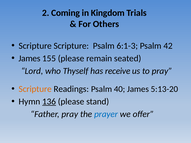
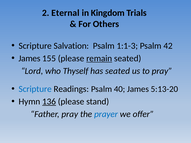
Coming: Coming -> Eternal
Scripture Scripture: Scripture -> Salvation
6:1-3: 6:1-3 -> 1:1-3
remain underline: none -> present
has receive: receive -> seated
Scripture at (35, 89) colour: orange -> blue
